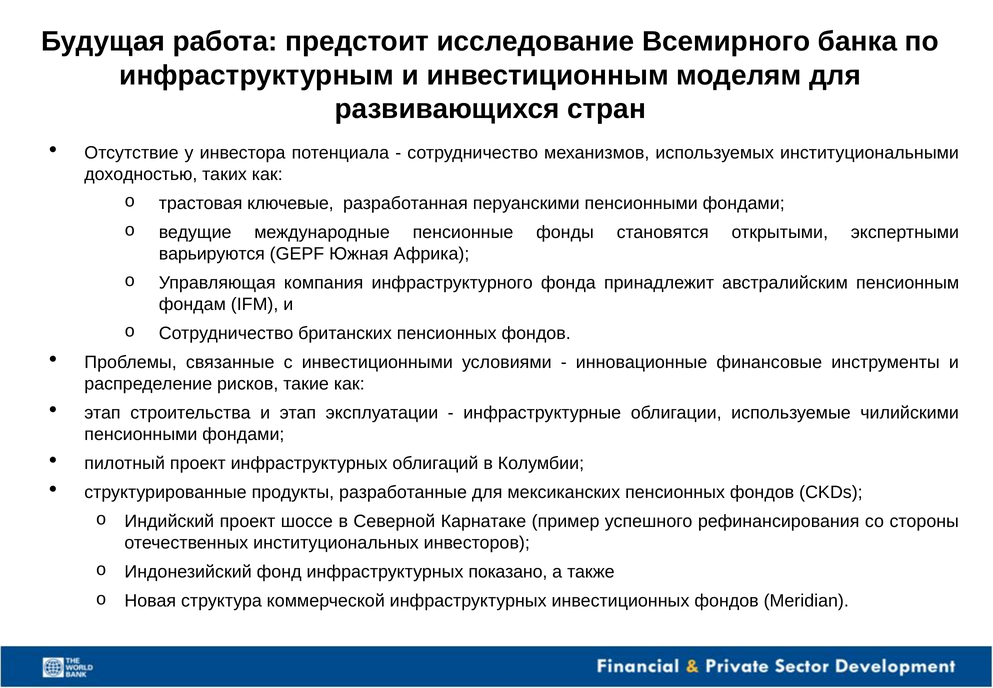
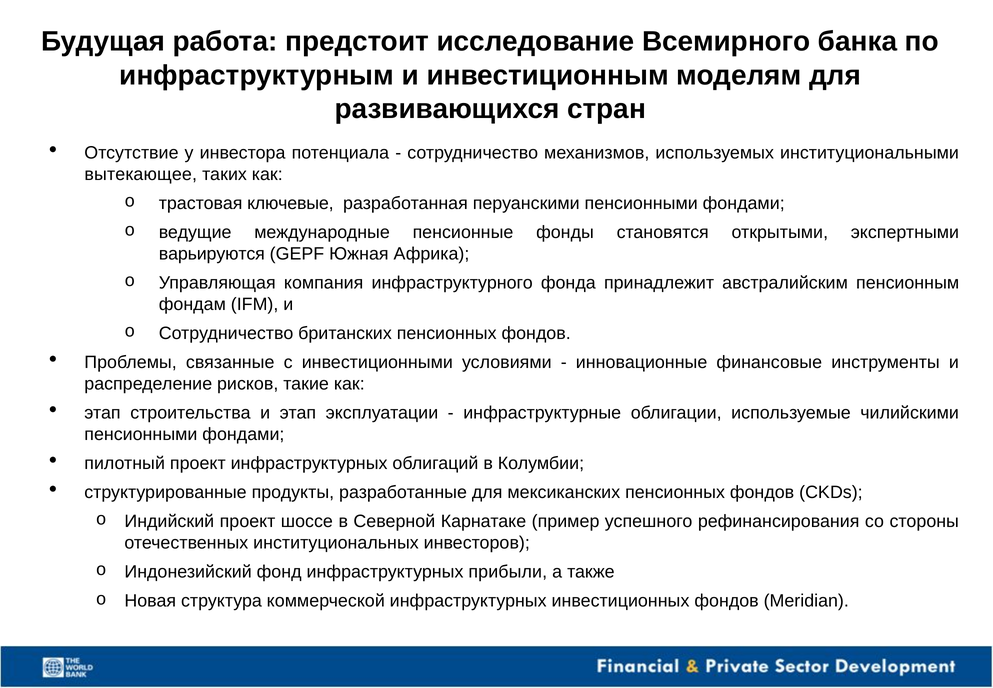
доходностью: доходностью -> вытекающее
показано: показано -> прибыли
